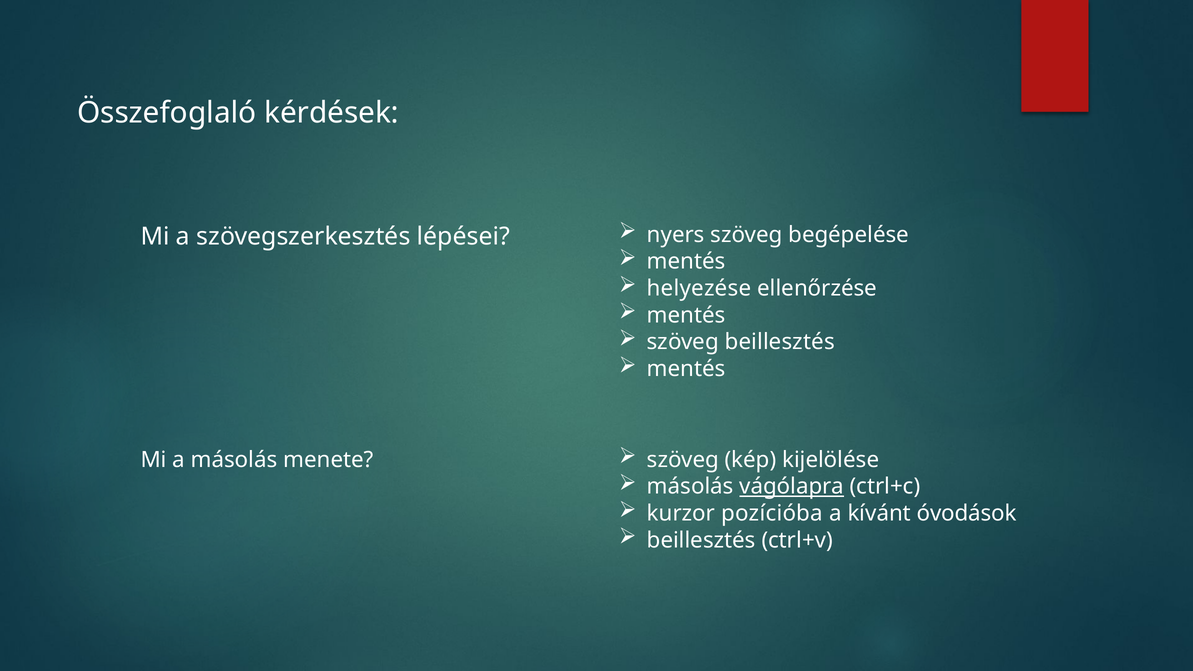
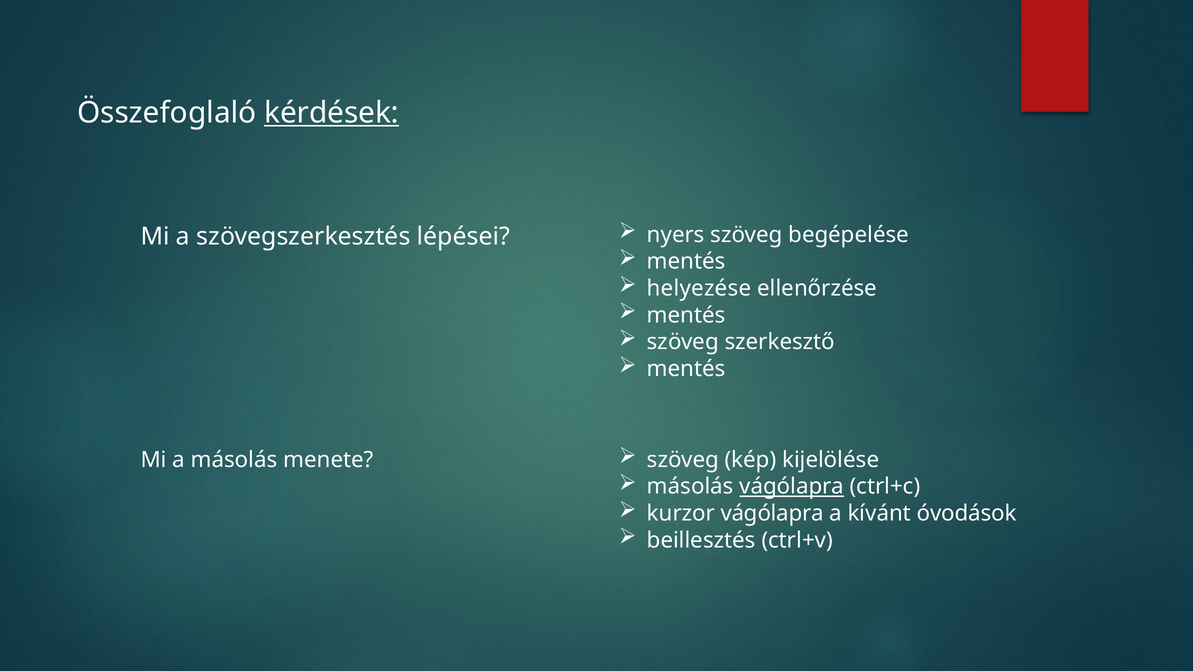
kérdések underline: none -> present
szöveg beillesztés: beillesztés -> szerkesztő
kurzor pozícióba: pozícióba -> vágólapra
